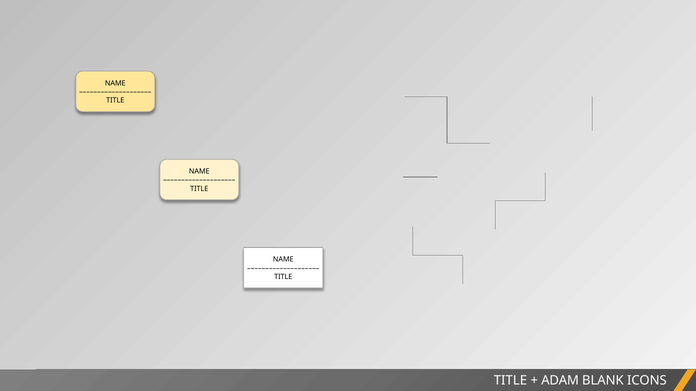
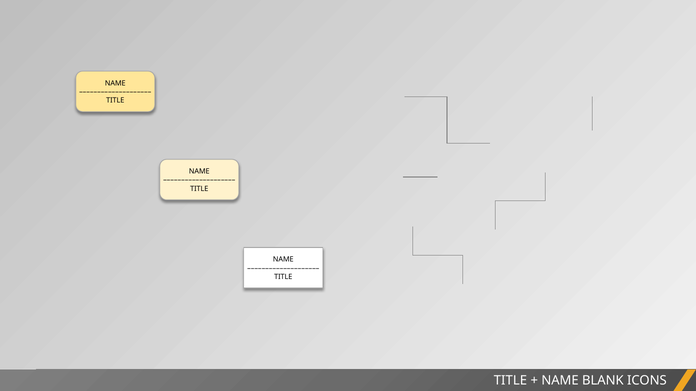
ADAM at (560, 381): ADAM -> NAME
